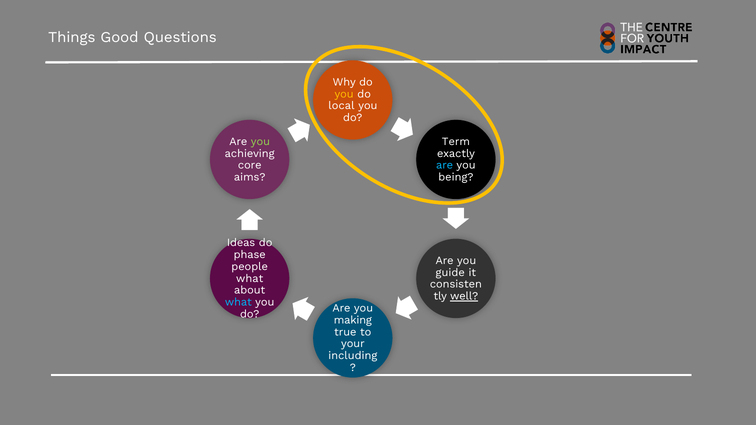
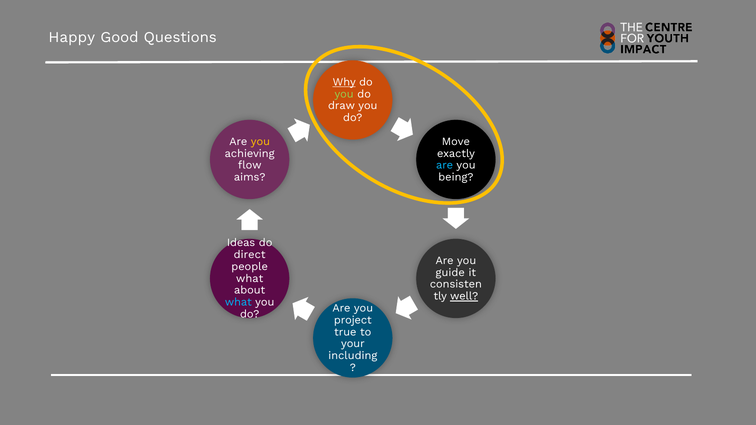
Things: Things -> Happy
Why underline: none -> present
you at (344, 94) colour: yellow -> light green
local: local -> draw
you at (260, 142) colour: light green -> yellow
Term: Term -> Move
core: core -> flow
phase: phase -> direct
making: making -> project
